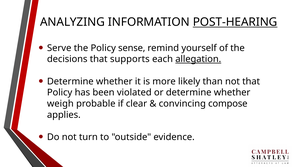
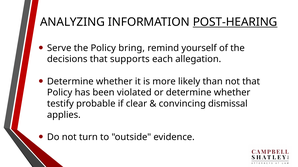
sense: sense -> bring
allegation underline: present -> none
weigh: weigh -> testify
compose: compose -> dismissal
